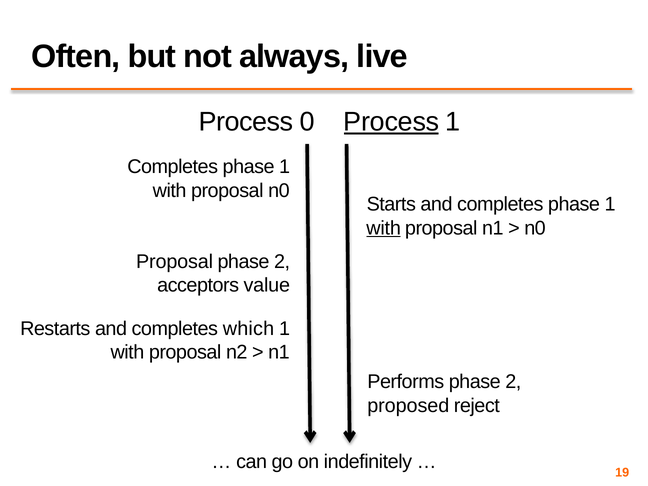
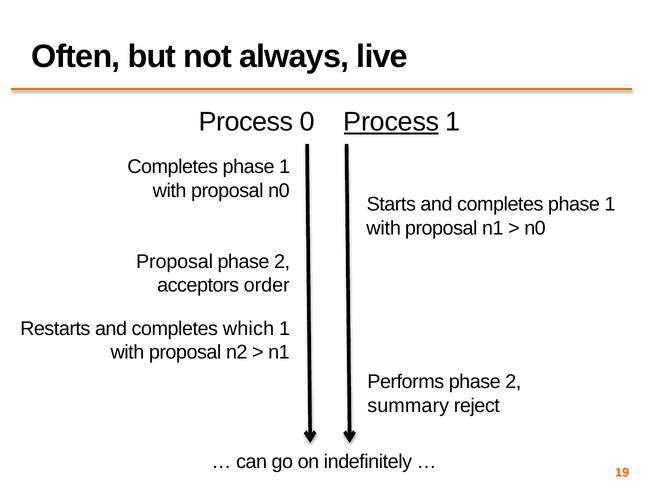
with at (384, 228) underline: present -> none
value: value -> order
proposed: proposed -> summary
